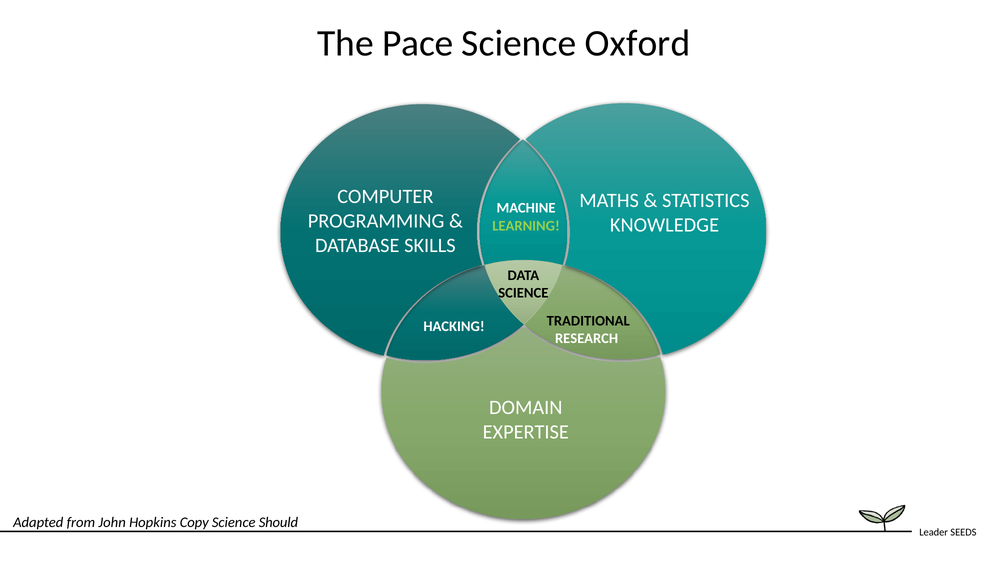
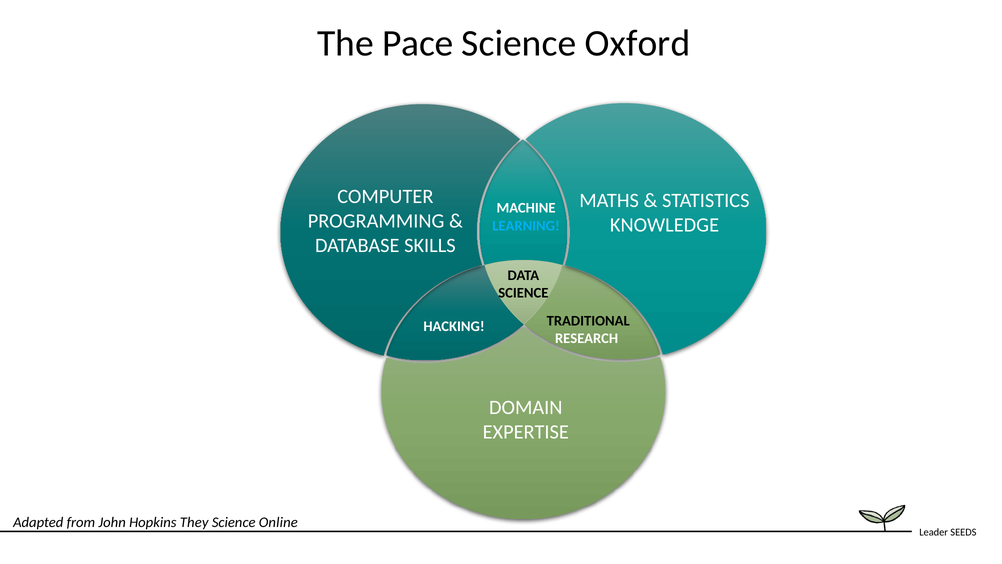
LEARNING colour: light green -> light blue
Copy: Copy -> They
Should: Should -> Online
